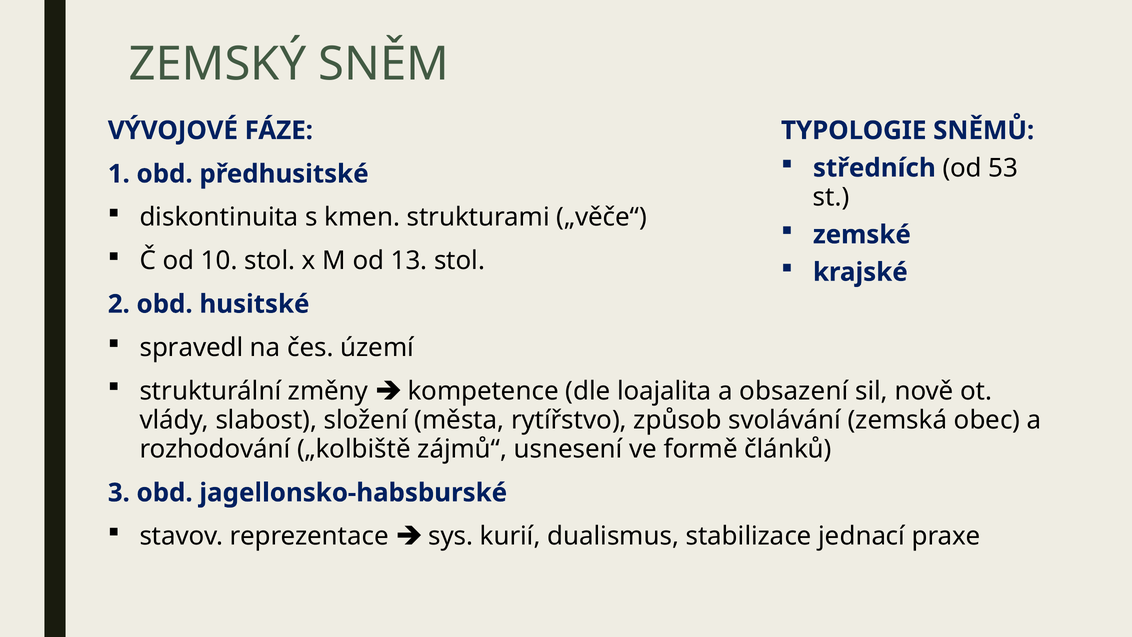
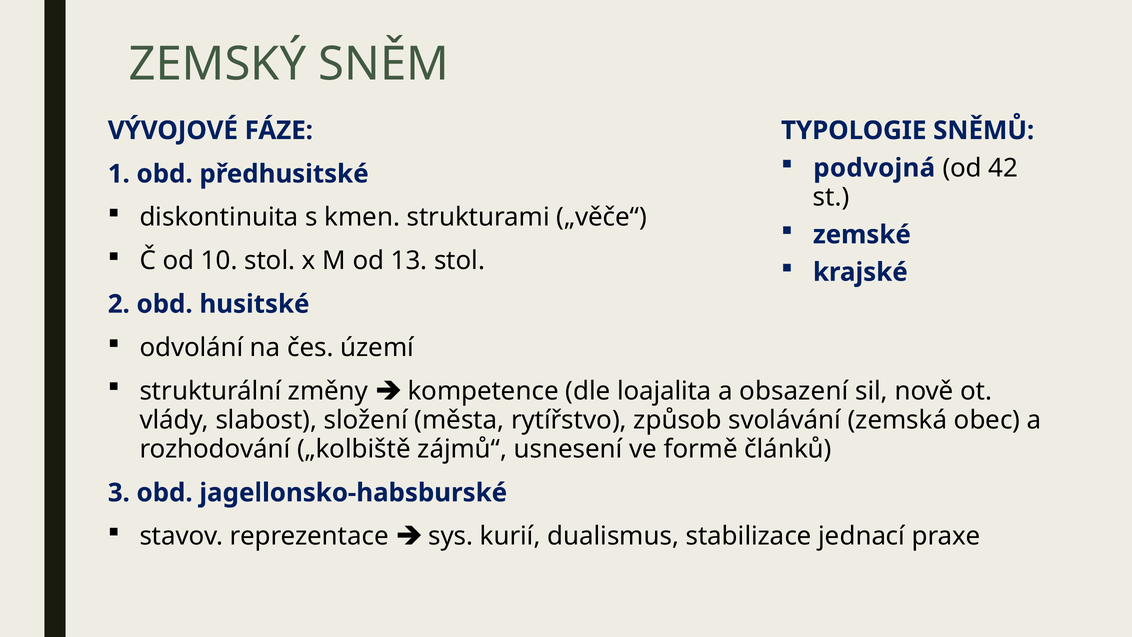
středních: středních -> podvojná
53: 53 -> 42
spravedl: spravedl -> odvolání
